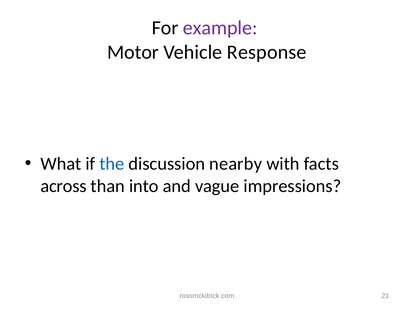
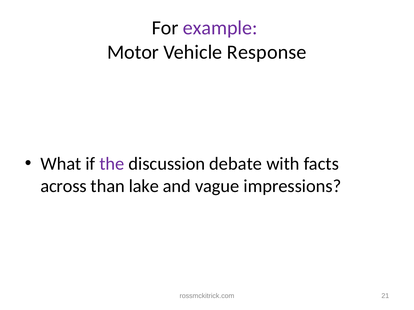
the colour: blue -> purple
nearby: nearby -> debate
into: into -> lake
